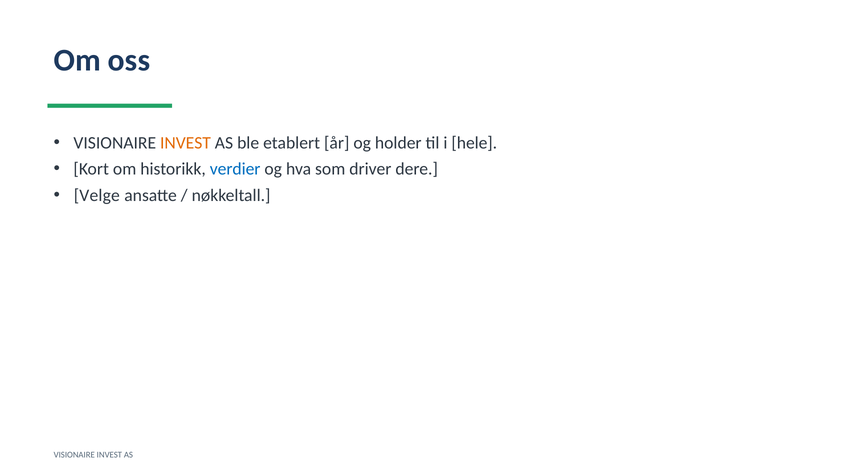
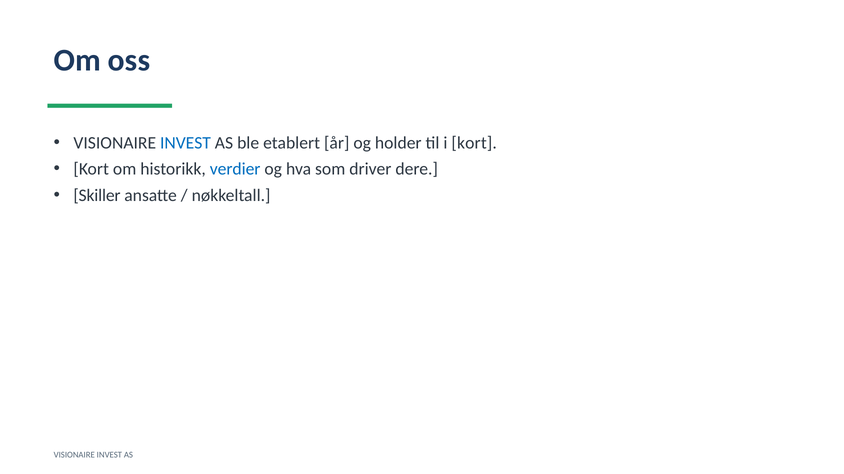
INVEST at (185, 143) colour: orange -> blue
i hele: hele -> kort
Velge: Velge -> Skiller
